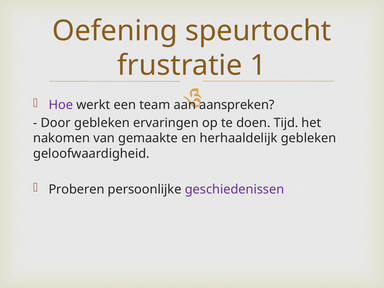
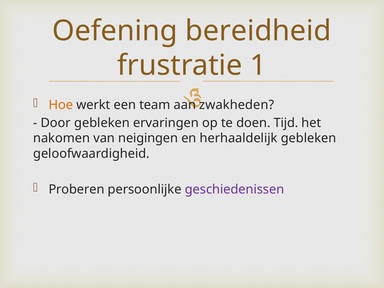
speurtocht: speurtocht -> bereidheid
Hoe colour: purple -> orange
aanspreken: aanspreken -> zwakheden
gemaakte: gemaakte -> neigingen
